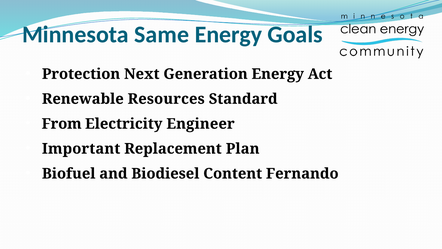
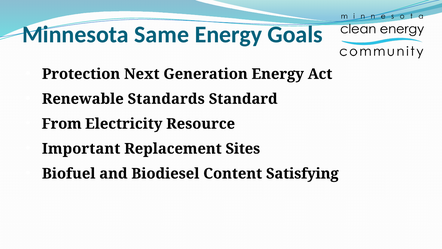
Resources: Resources -> Standards
Engineer: Engineer -> Resource
Plan: Plan -> Sites
Fernando: Fernando -> Satisfying
